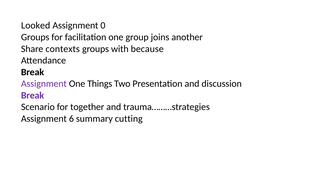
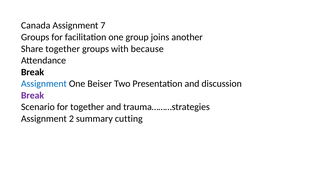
Looked: Looked -> Canada
0: 0 -> 7
Share contexts: contexts -> together
Assignment at (44, 84) colour: purple -> blue
Things: Things -> Beiser
6: 6 -> 2
